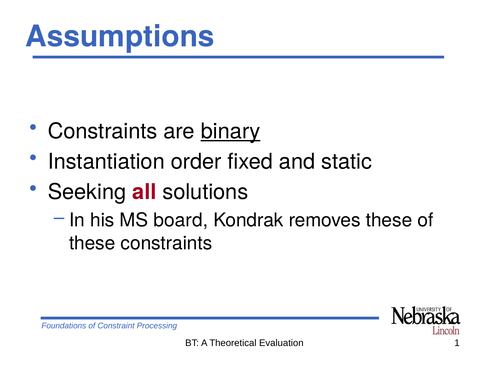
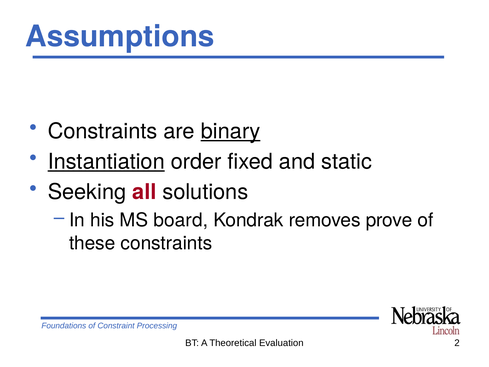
Instantiation underline: none -> present
removes these: these -> prove
1: 1 -> 2
